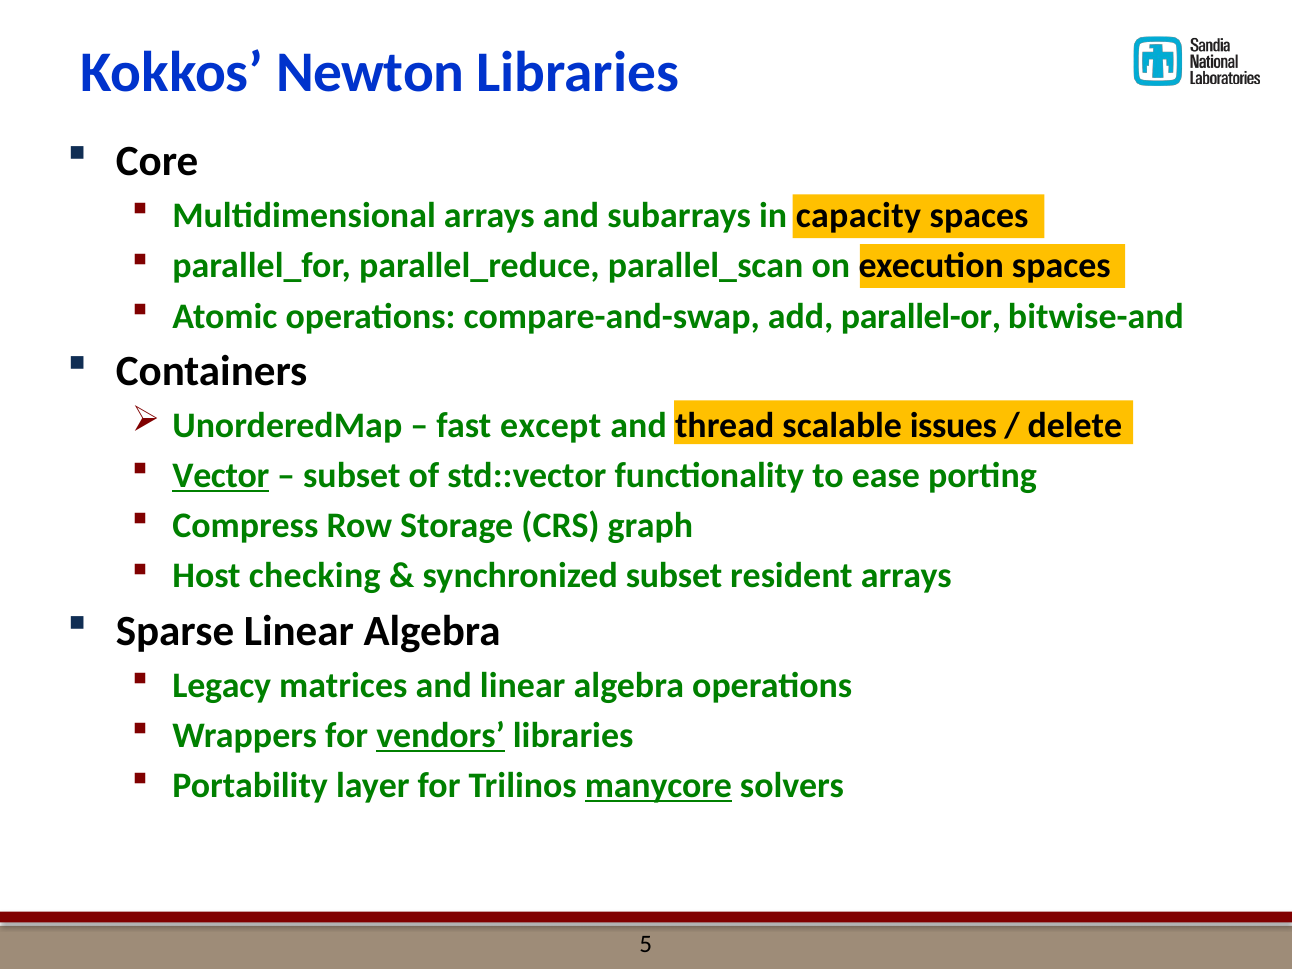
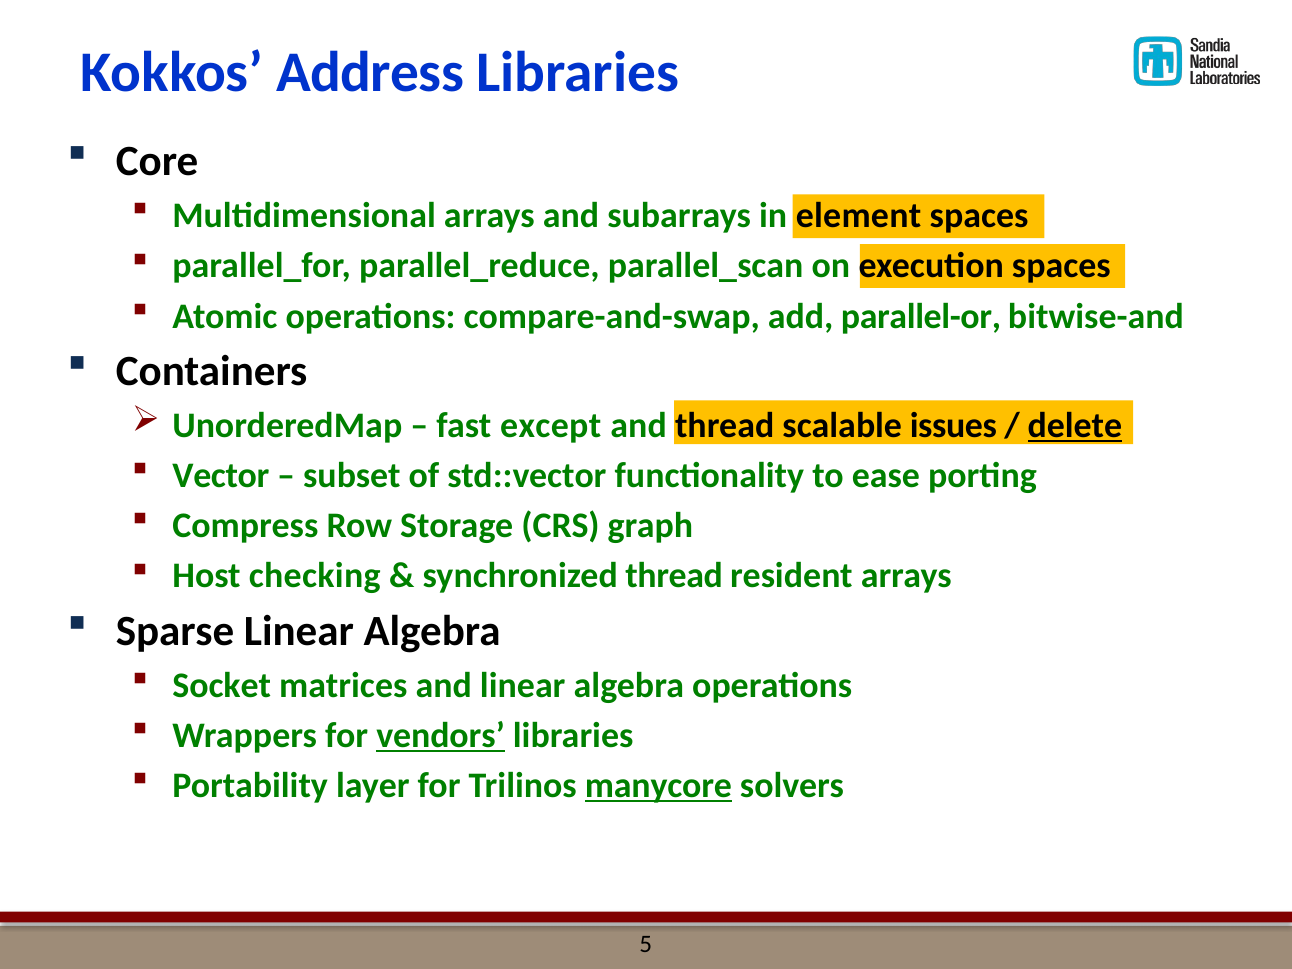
Newton: Newton -> Address
capacity: capacity -> element
delete underline: none -> present
Vector underline: present -> none
synchronized subset: subset -> thread
Legacy: Legacy -> Socket
